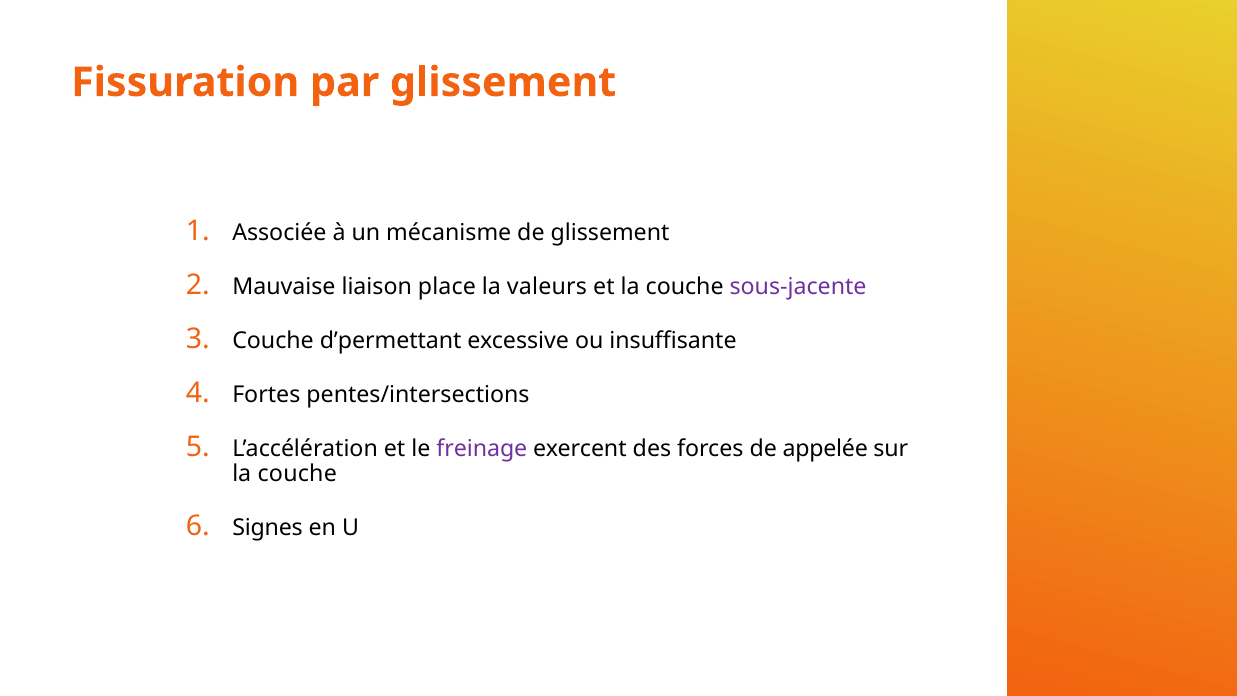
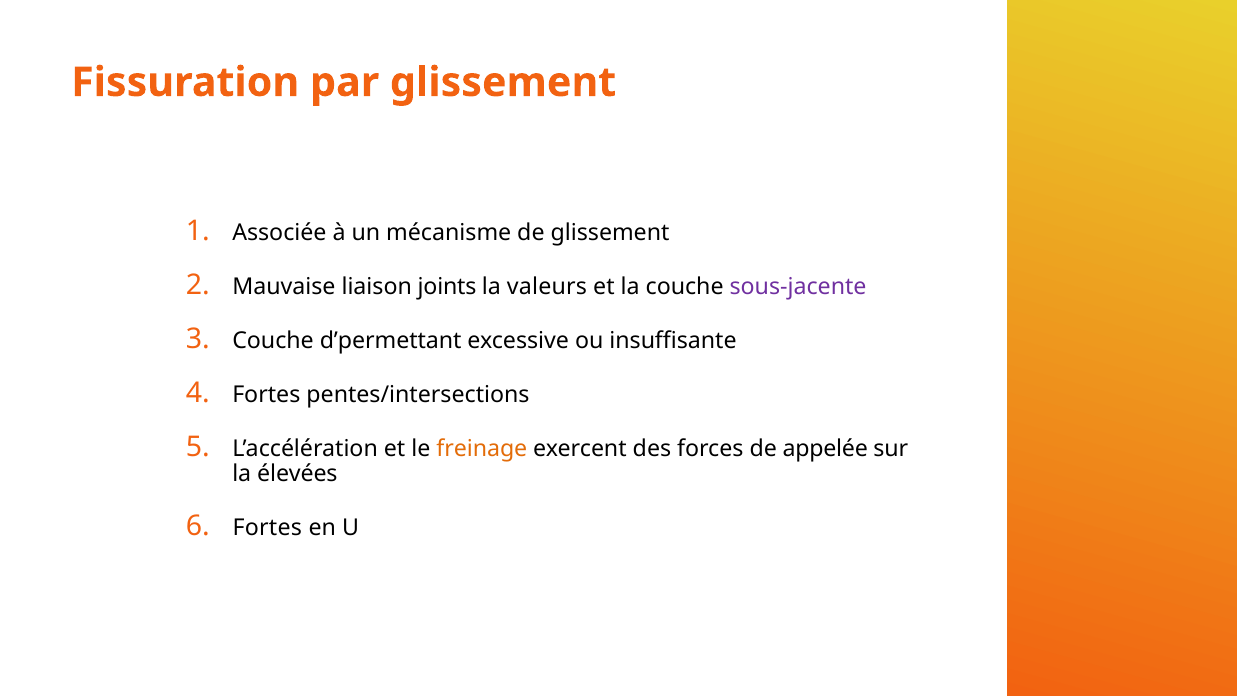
place: place -> joints
freinage colour: purple -> orange
couche at (297, 474): couche -> élevées
Signes at (268, 528): Signes -> Fortes
